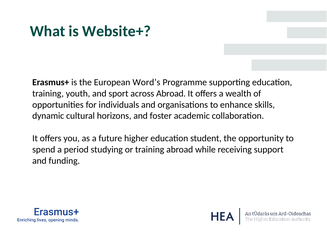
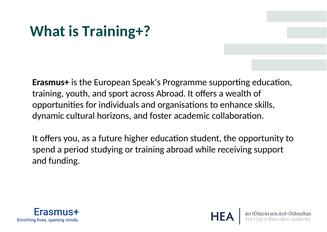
Website+: Website+ -> Training+
Word’s: Word’s -> Speak’s
